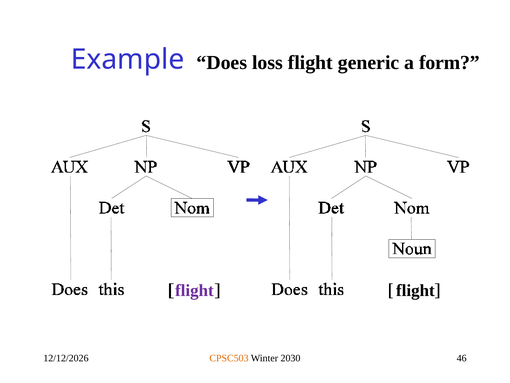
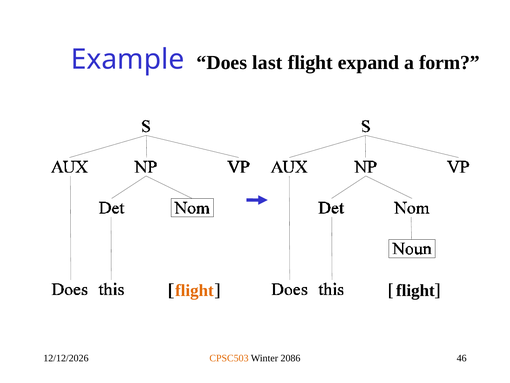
loss: loss -> last
generic: generic -> expand
flight at (194, 290) colour: purple -> orange
2030: 2030 -> 2086
